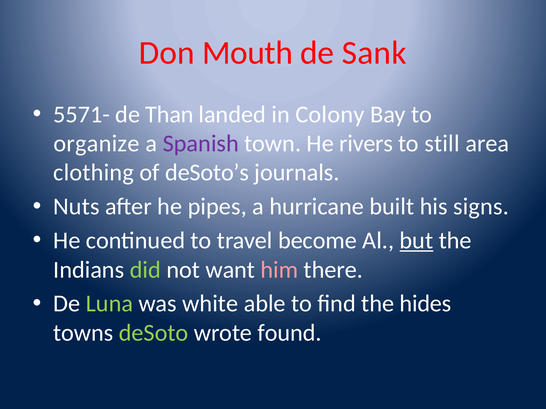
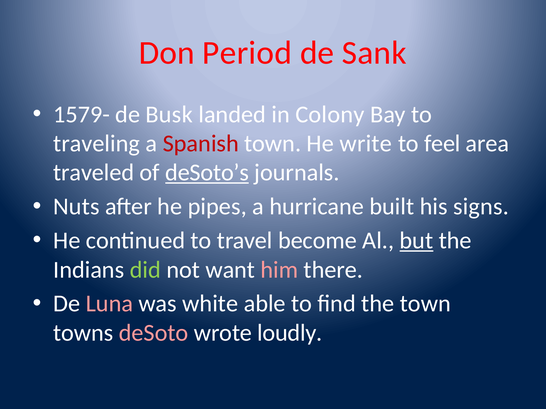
Mouth: Mouth -> Period
5571-: 5571- -> 1579-
Than: Than -> Busk
organize: organize -> traveling
Spanish colour: purple -> red
rivers: rivers -> write
still: still -> feel
clothing: clothing -> traveled
deSoto’s underline: none -> present
Luna colour: light green -> pink
the hides: hides -> town
deSoto colour: light green -> pink
found: found -> loudly
